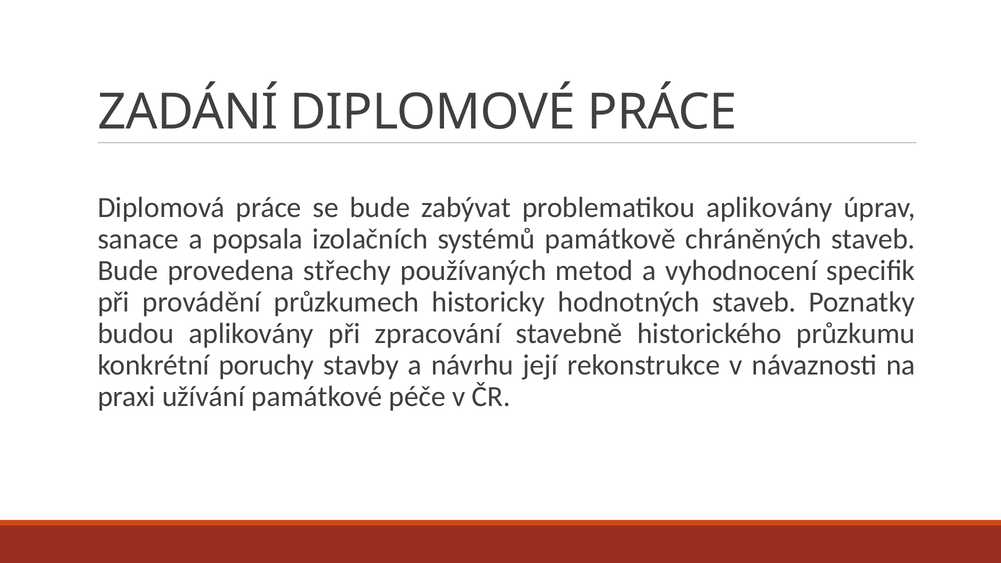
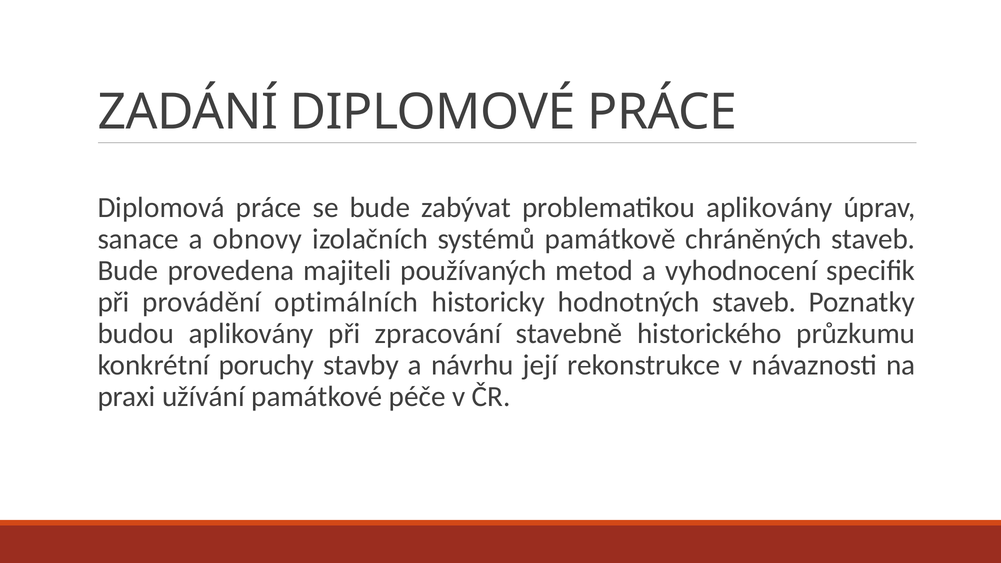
popsala: popsala -> obnovy
střechy: střechy -> majiteli
průzkumech: průzkumech -> optimálních
